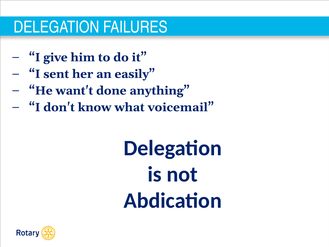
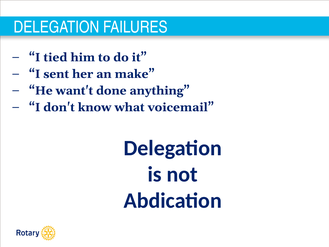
give: give -> tied
easily: easily -> make
